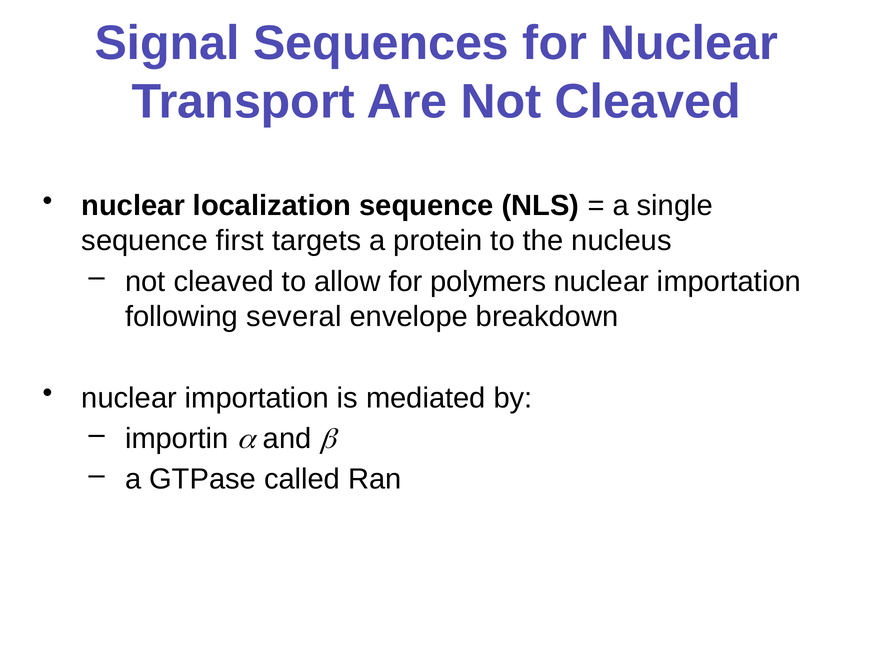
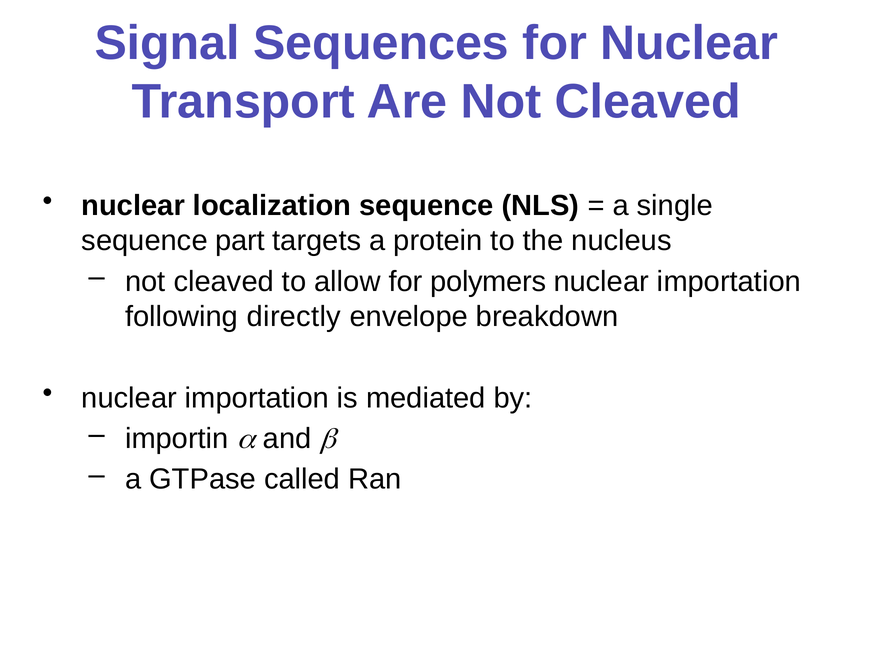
first: first -> part
several: several -> directly
